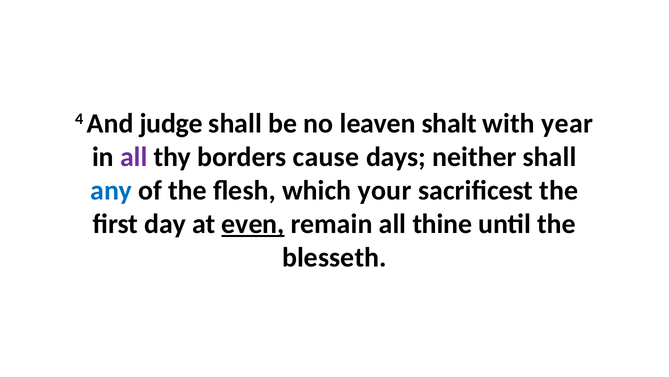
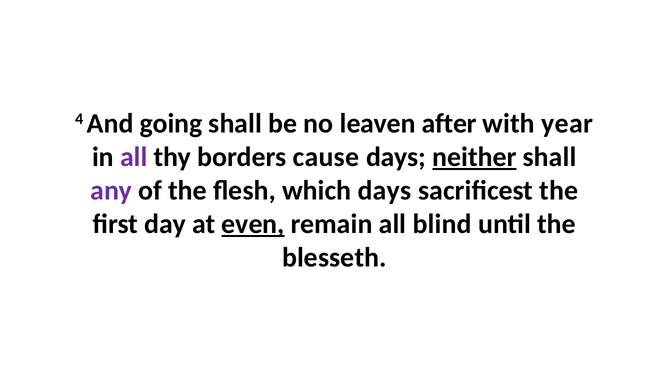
judge: judge -> going
shalt: shalt -> after
neither underline: none -> present
any colour: blue -> purple
which your: your -> days
thine: thine -> blind
